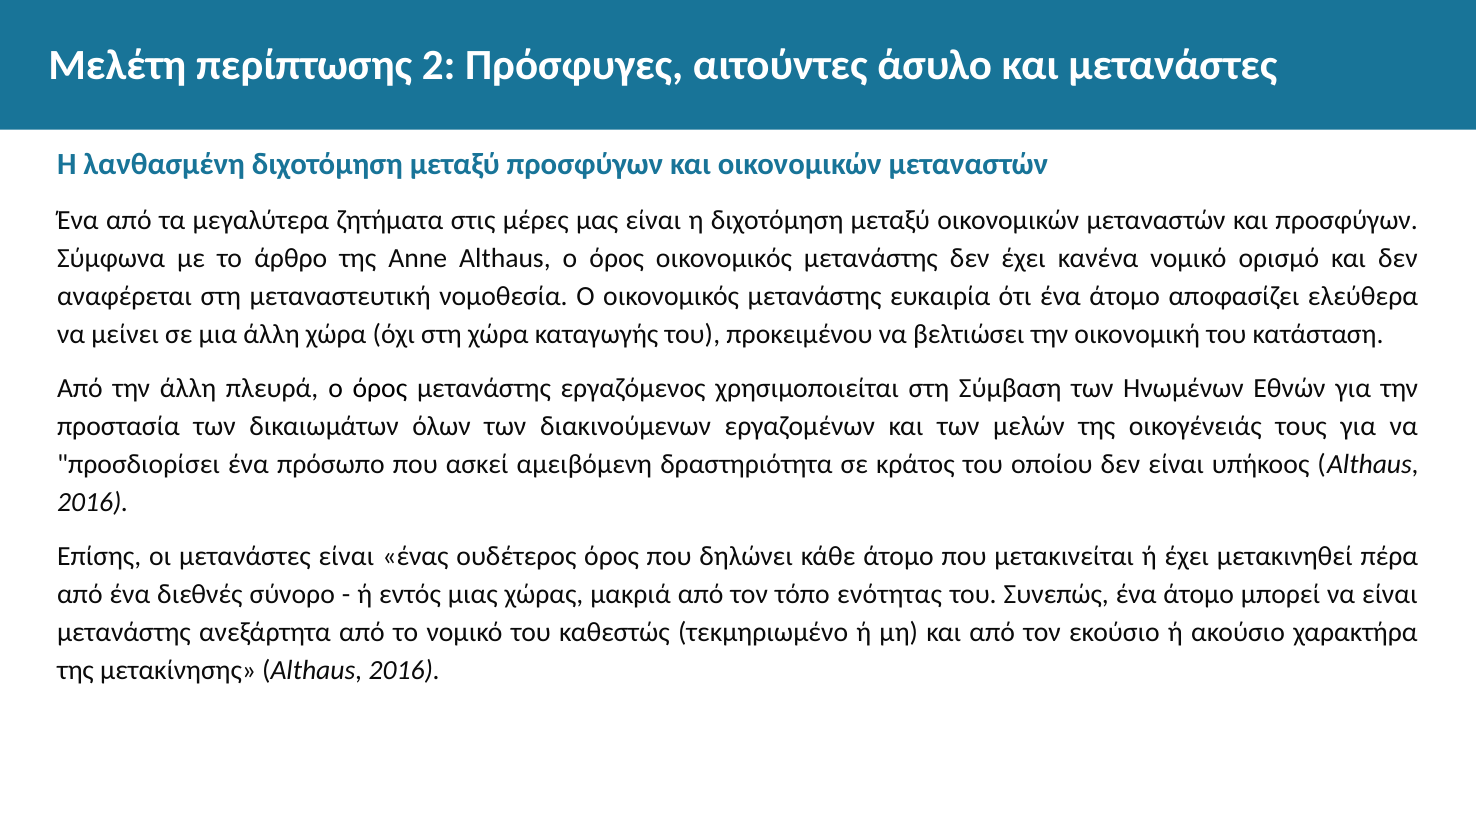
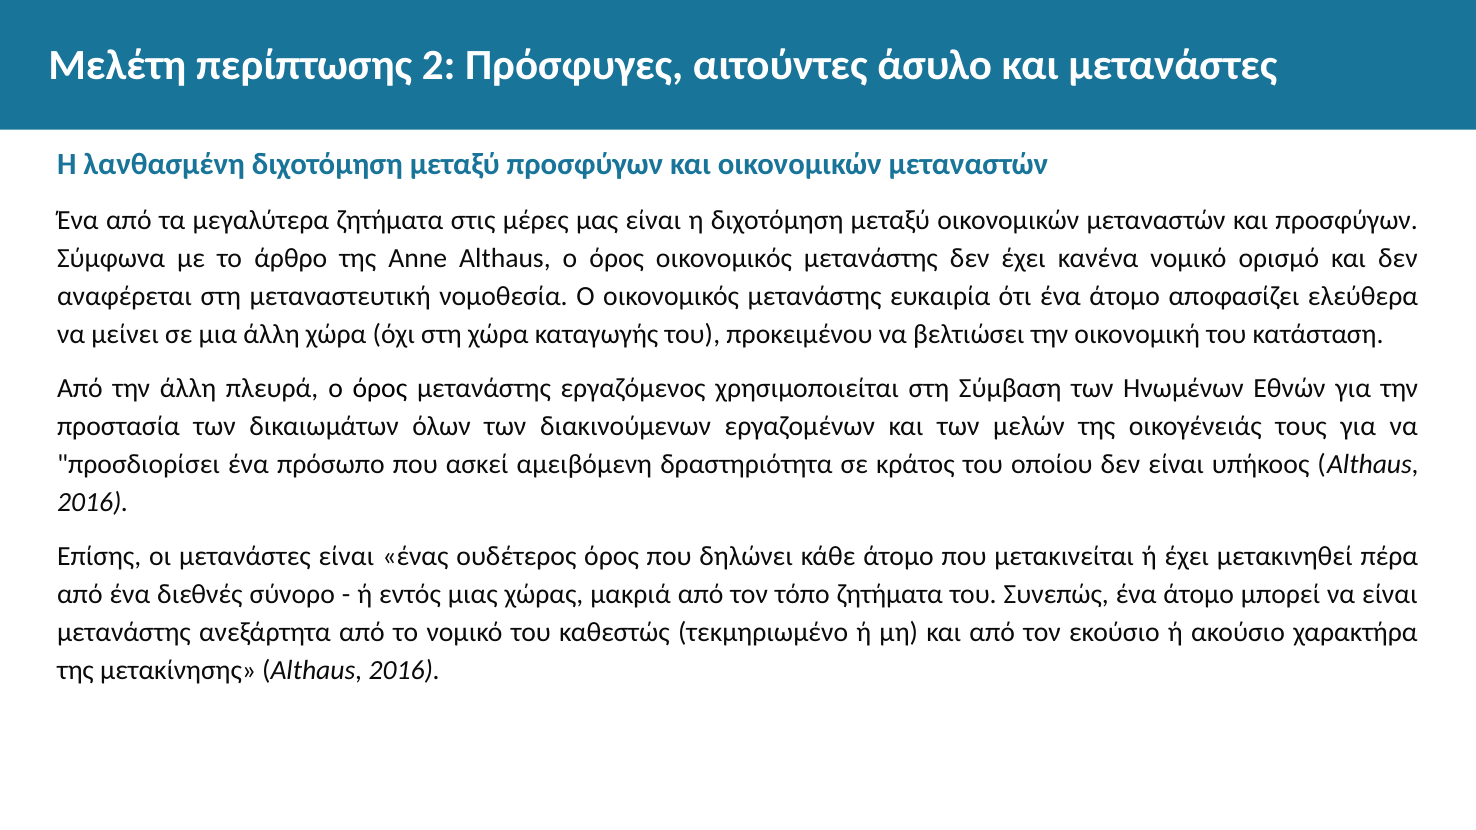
τόπο ενότητας: ενότητας -> ζητήματα
